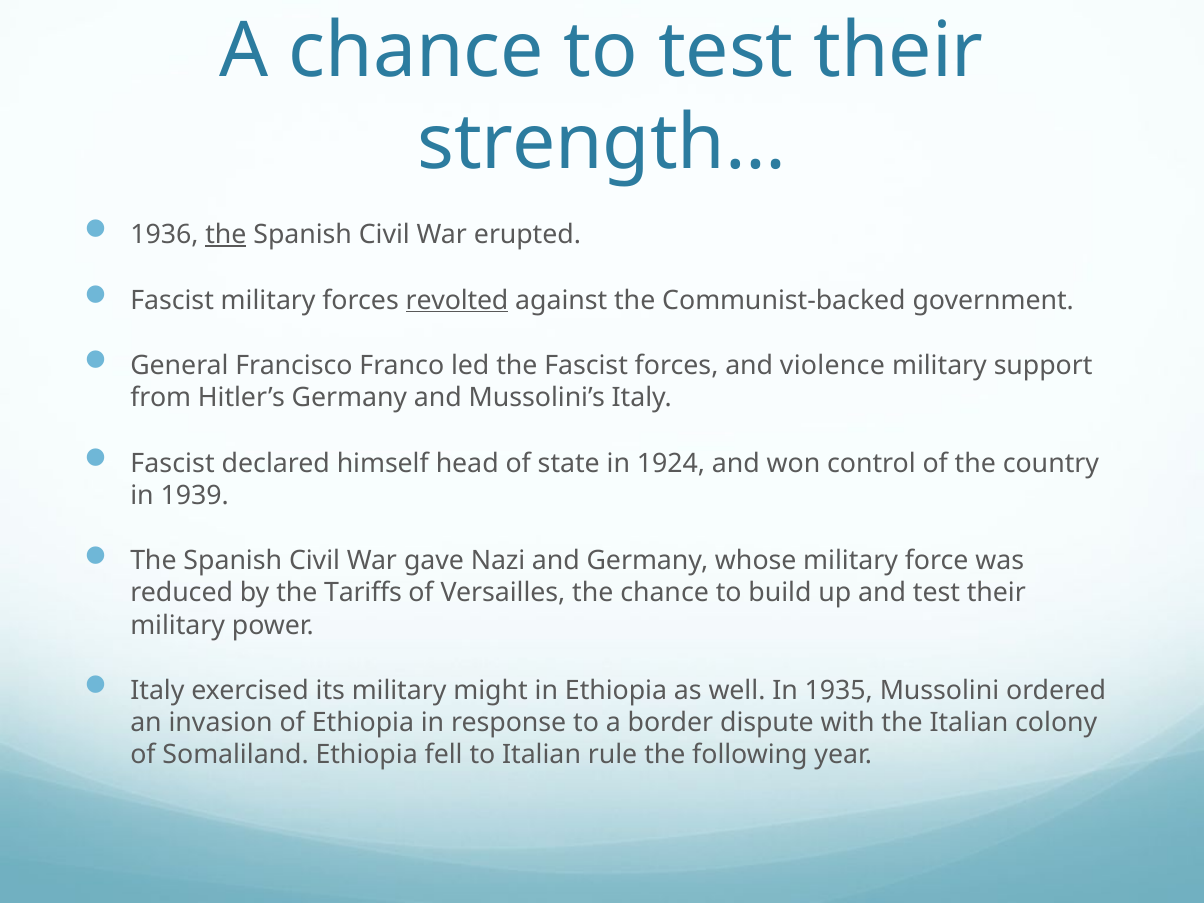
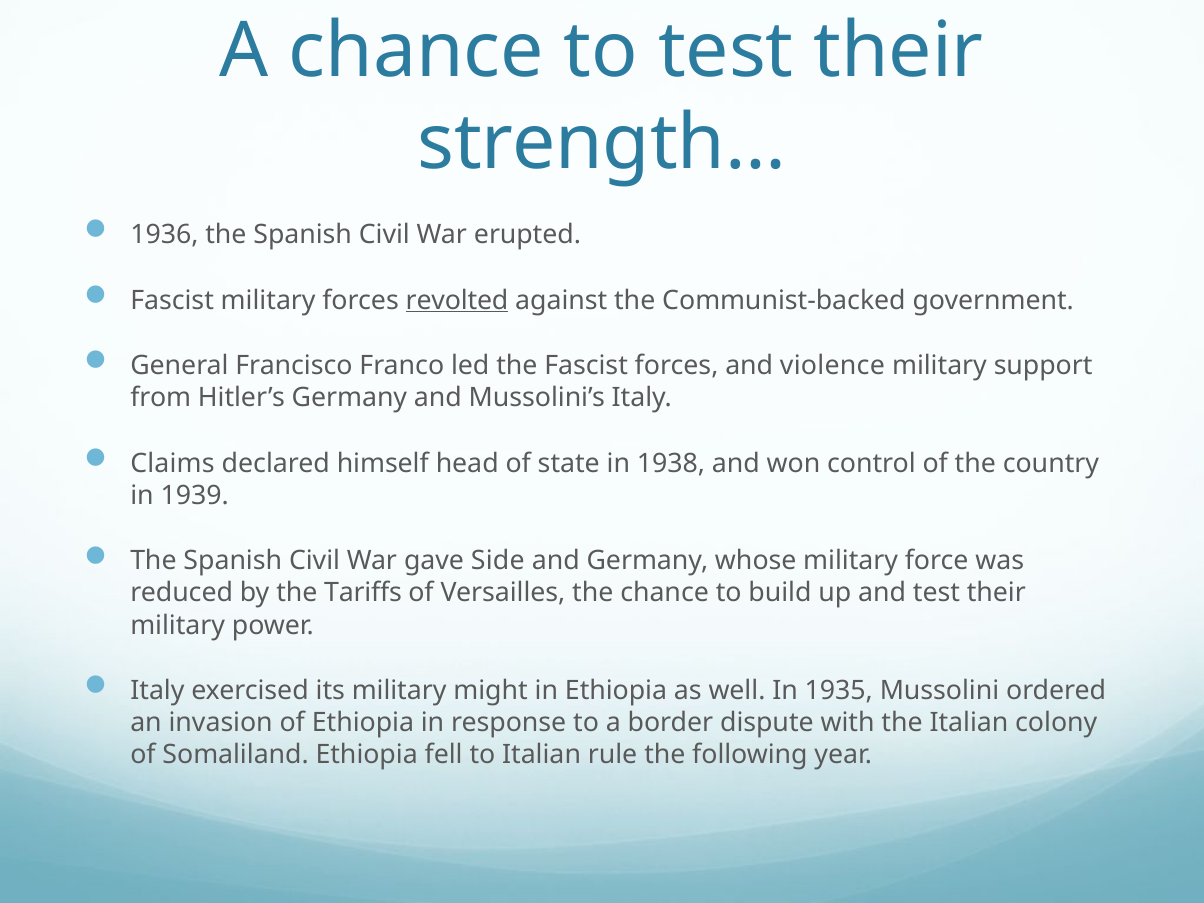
the at (226, 235) underline: present -> none
Fascist at (173, 463): Fascist -> Claims
1924: 1924 -> 1938
Nazi: Nazi -> Side
